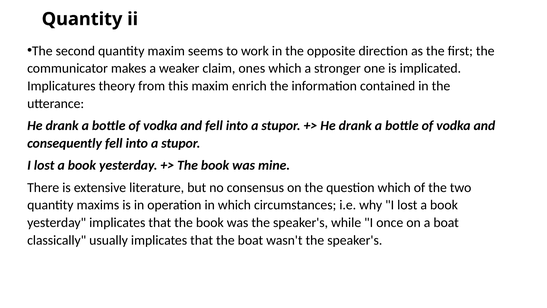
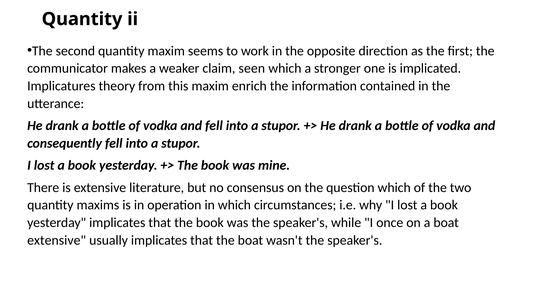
ones: ones -> seen
classically at (57, 240): classically -> extensive
